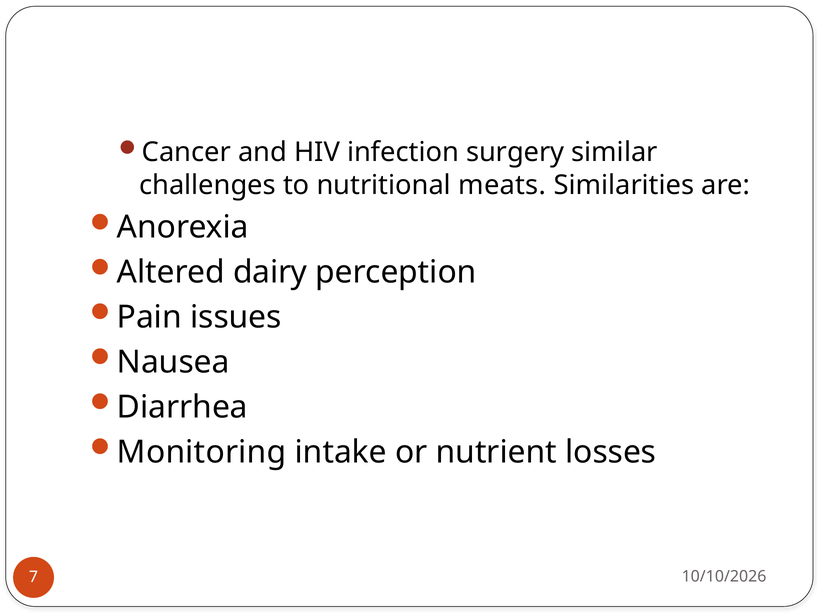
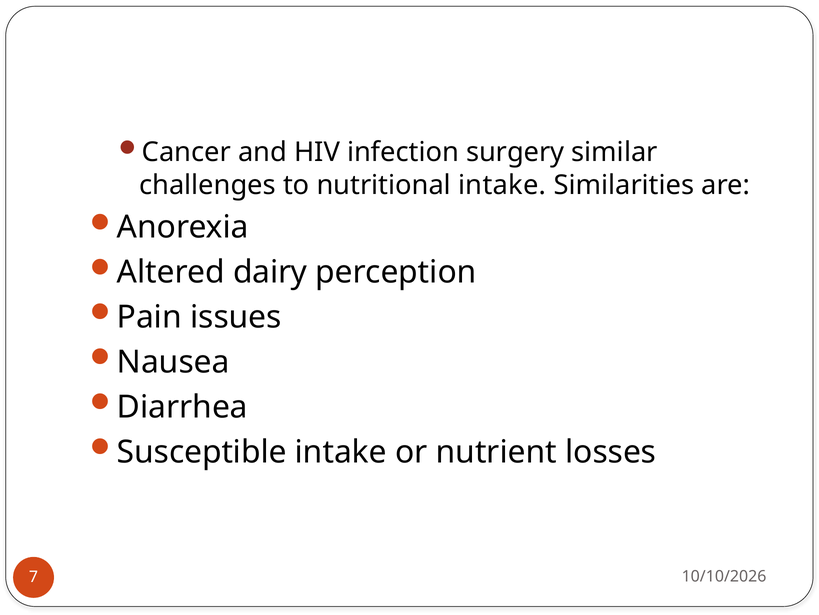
nutritional meats: meats -> intake
Monitoring: Monitoring -> Susceptible
